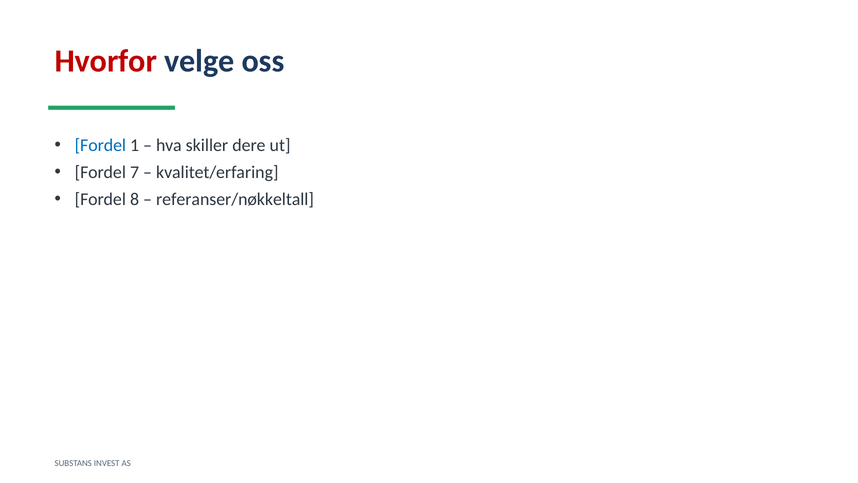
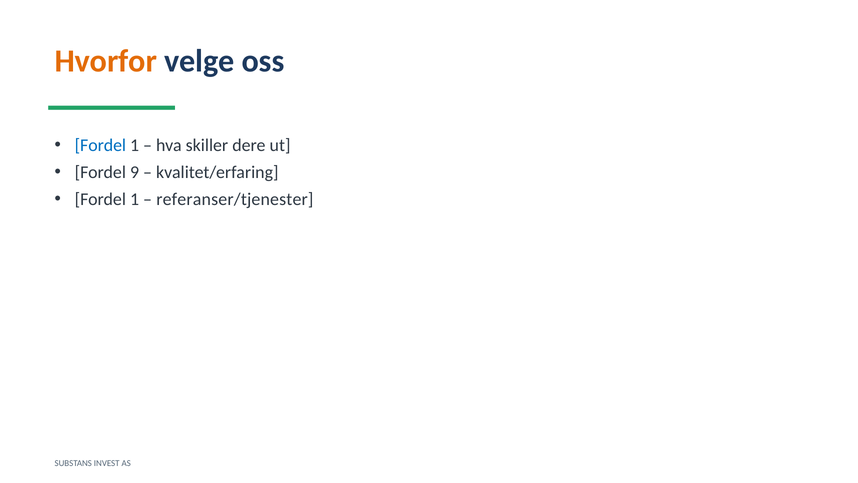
Hvorfor colour: red -> orange
7: 7 -> 9
8 at (135, 199): 8 -> 1
referanser/nøkkeltall: referanser/nøkkeltall -> referanser/tjenester
